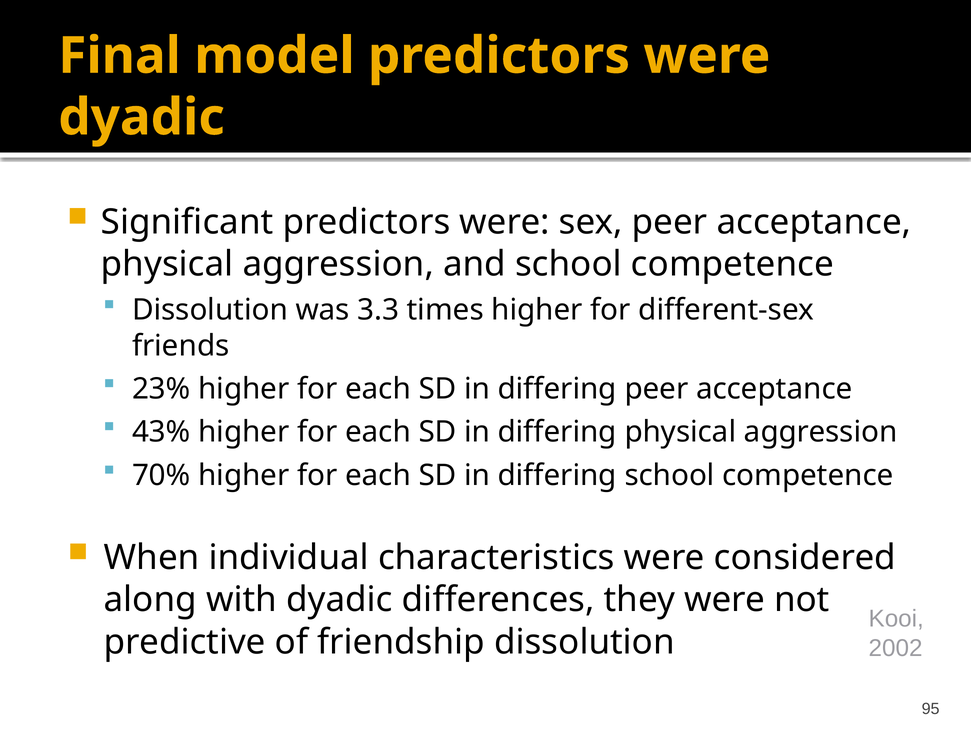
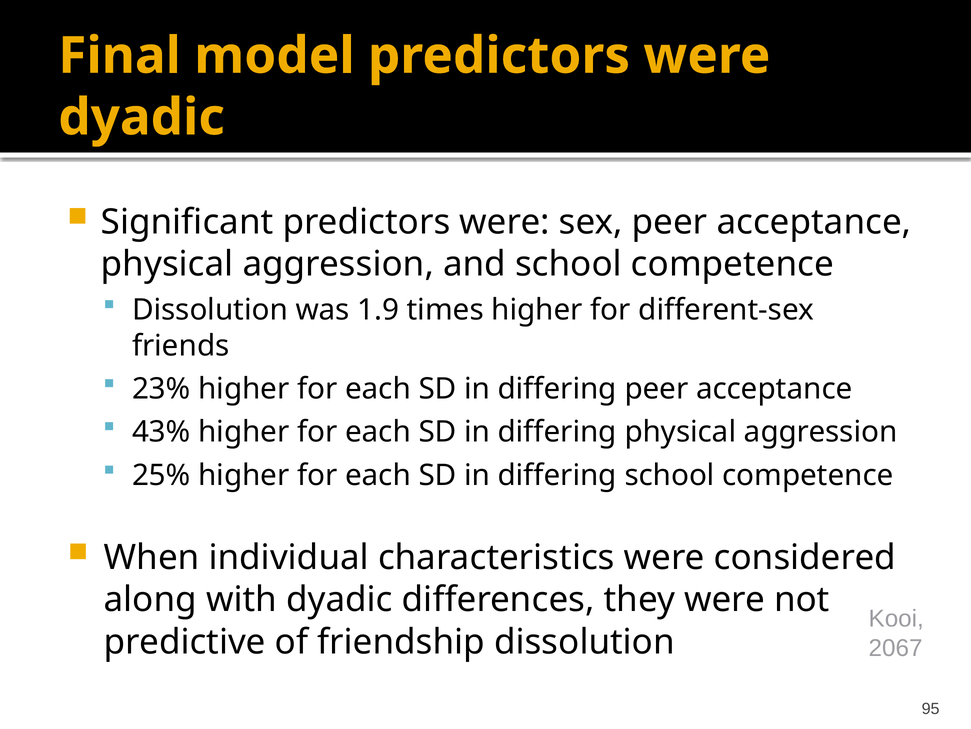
3.3: 3.3 -> 1.9
70%: 70% -> 25%
2002: 2002 -> 2067
